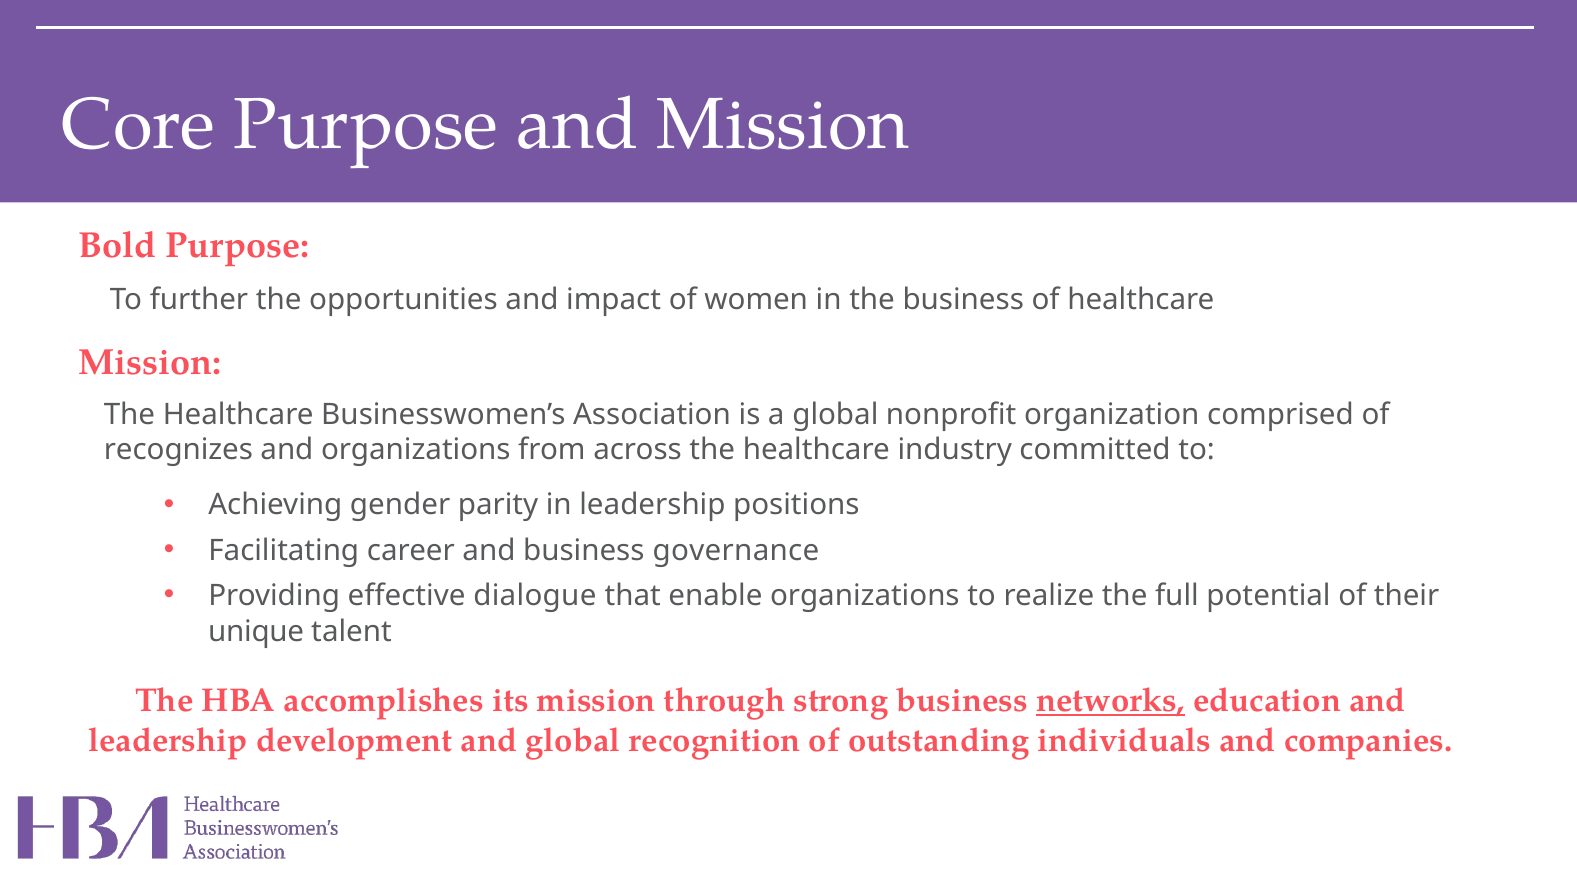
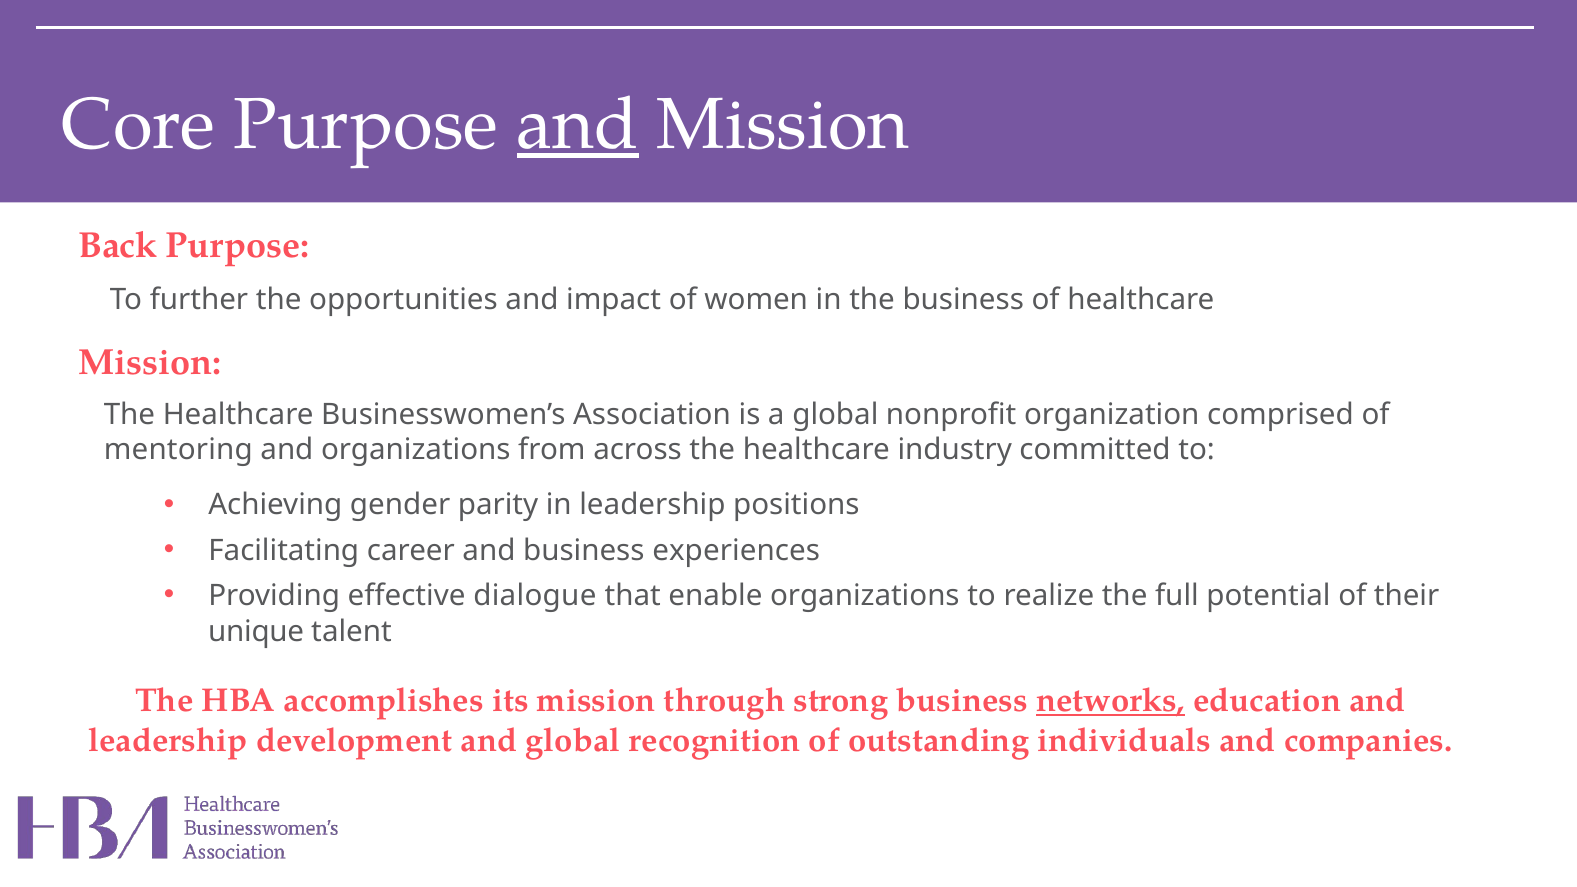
and at (578, 125) underline: none -> present
Bold: Bold -> Back
recognizes: recognizes -> mentoring
governance: governance -> experiences
